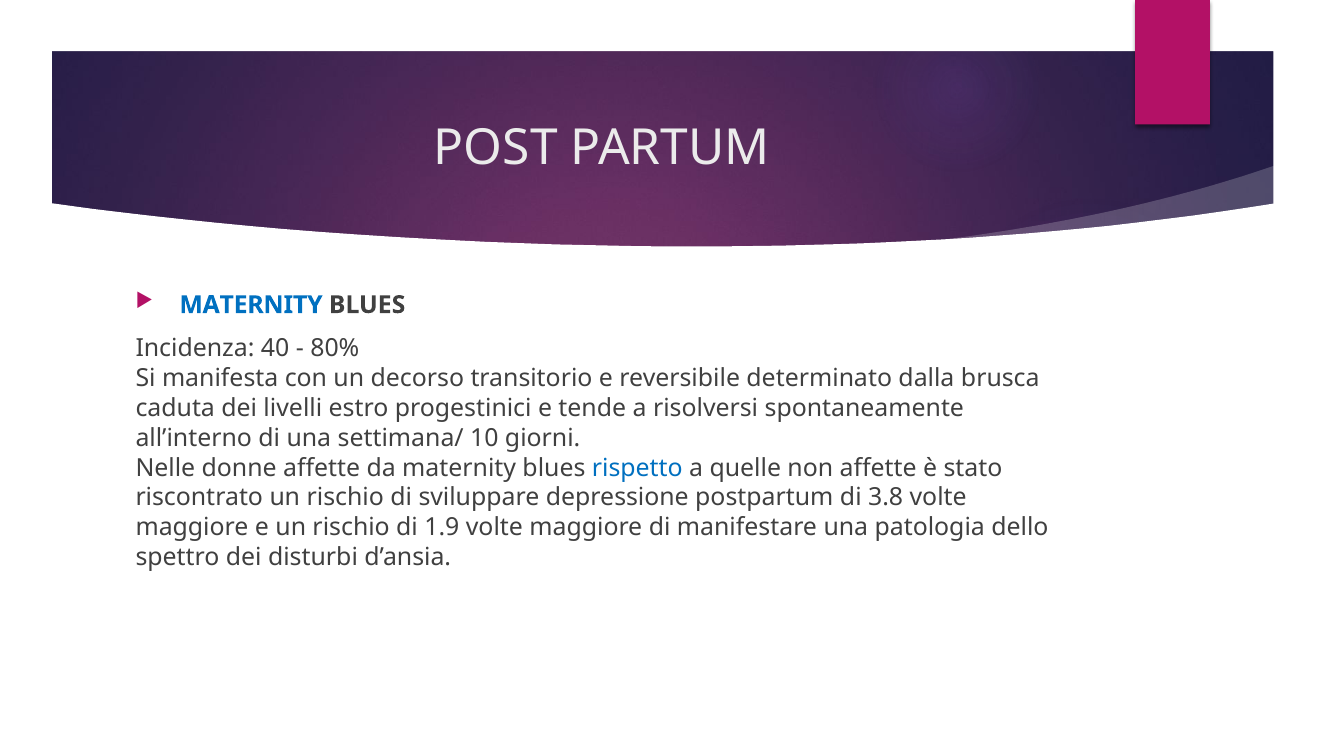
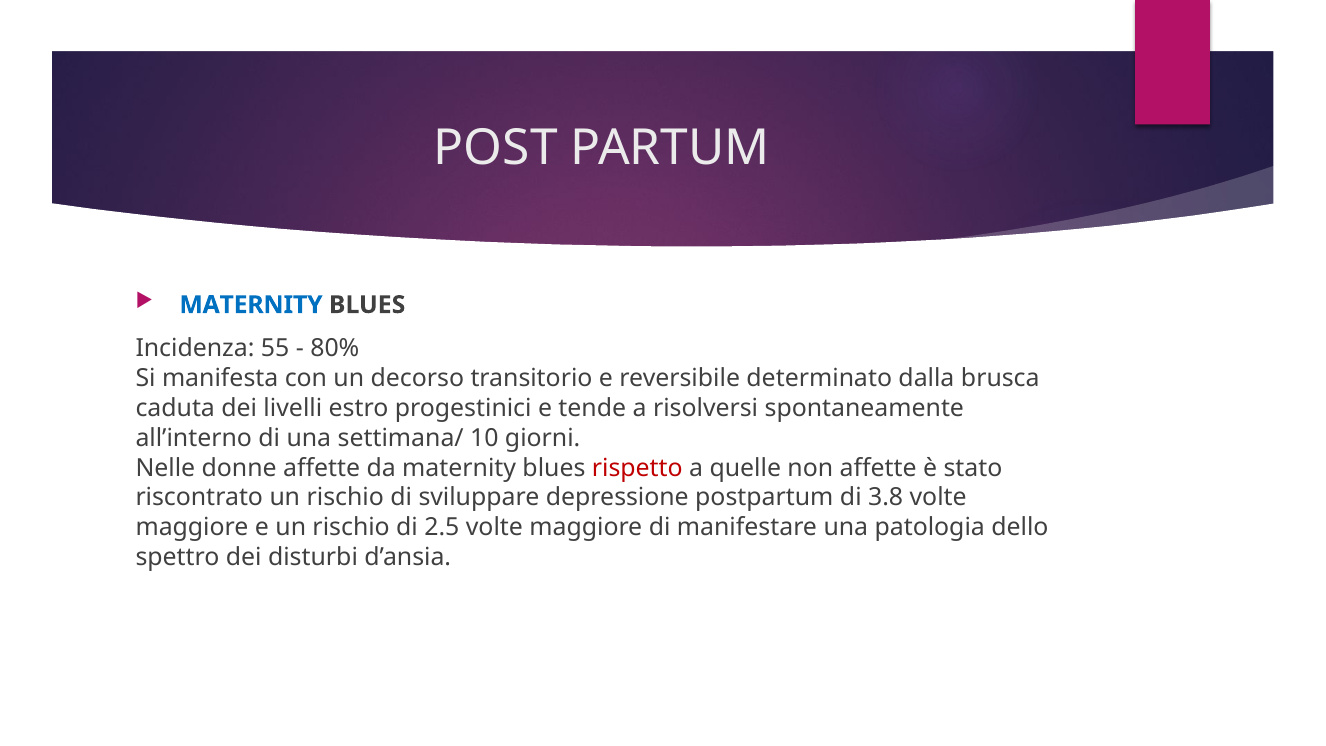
40: 40 -> 55
rispetto colour: blue -> red
1.9: 1.9 -> 2.5
